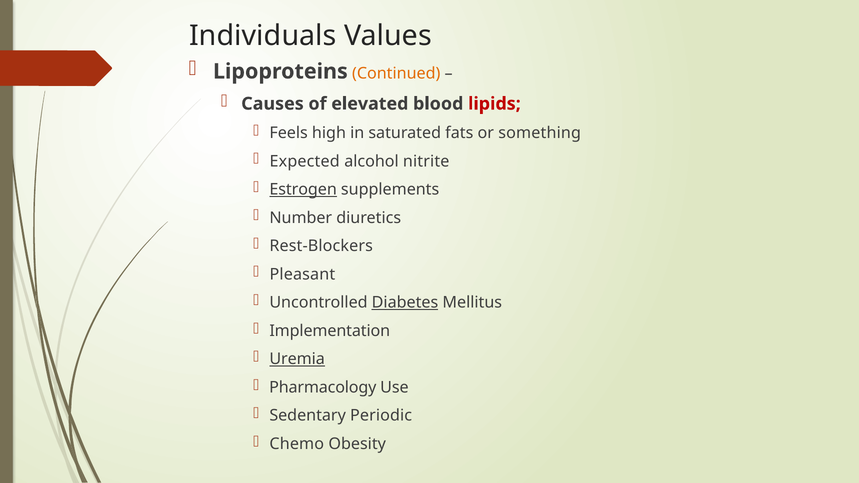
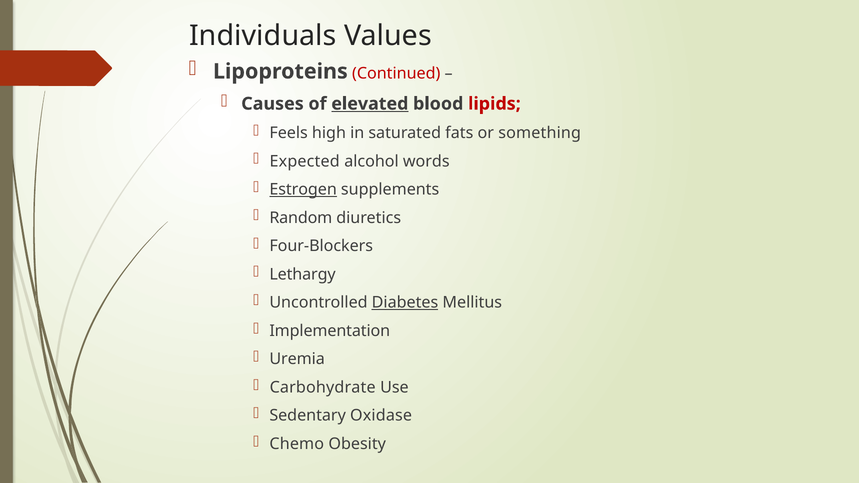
Continued colour: orange -> red
elevated underline: none -> present
nitrite: nitrite -> words
Number: Number -> Random
Rest-Blockers: Rest-Blockers -> Four-Blockers
Pleasant: Pleasant -> Lethargy
Uremia underline: present -> none
Pharmacology: Pharmacology -> Carbohydrate
Periodic: Periodic -> Oxidase
